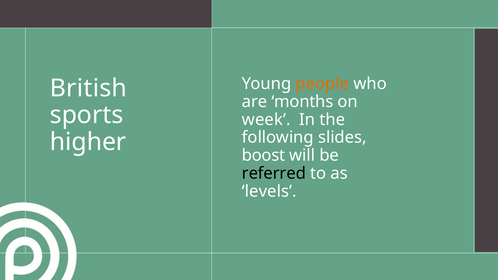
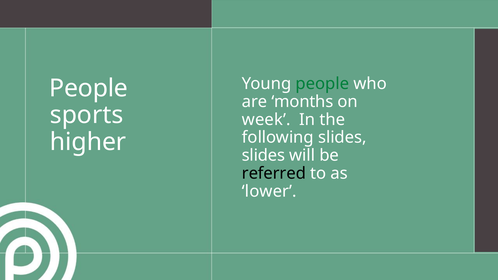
people at (322, 84) colour: orange -> green
British at (88, 88): British -> People
boost at (263, 156): boost -> slides
levels: levels -> lower
